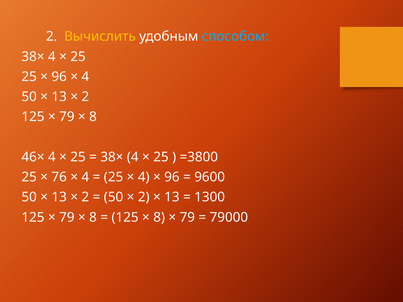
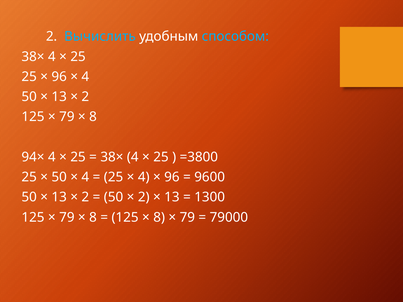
Вычислить colour: yellow -> light blue
46×: 46× -> 94×
76 at (59, 177): 76 -> 50
